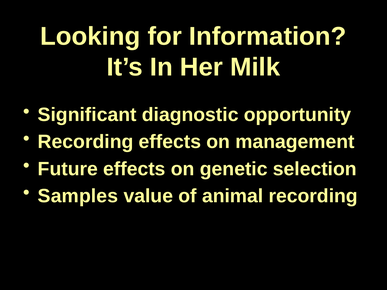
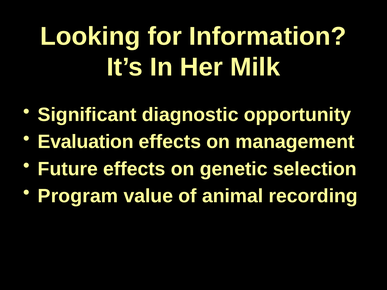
Recording at (86, 142): Recording -> Evaluation
Samples: Samples -> Program
